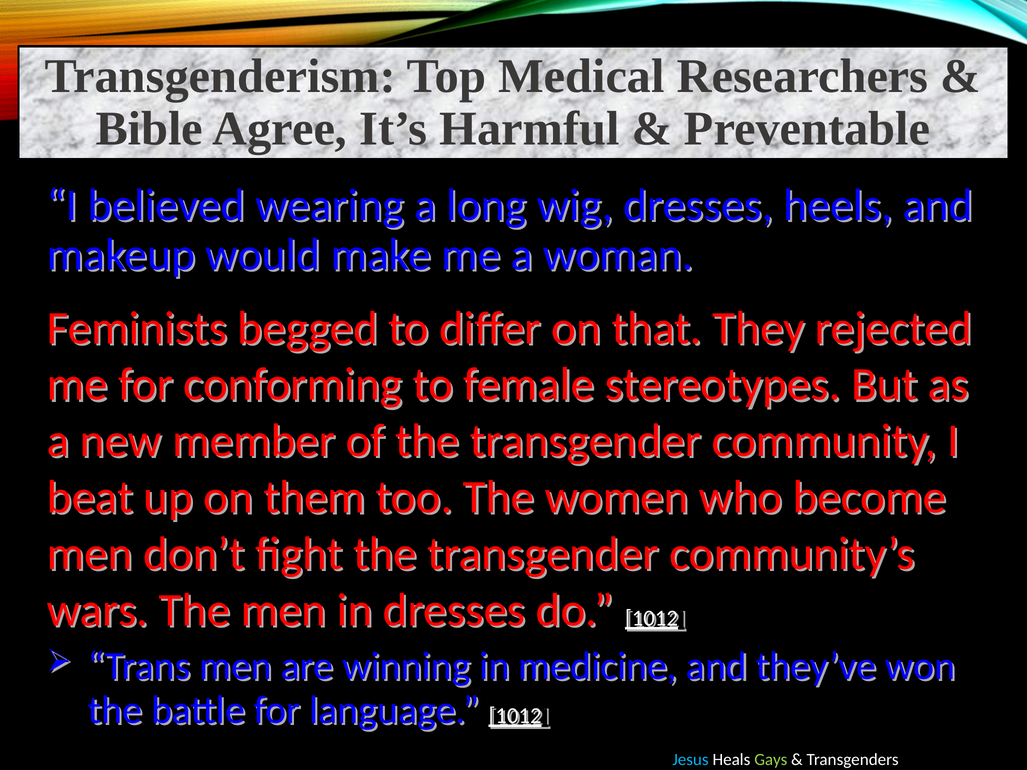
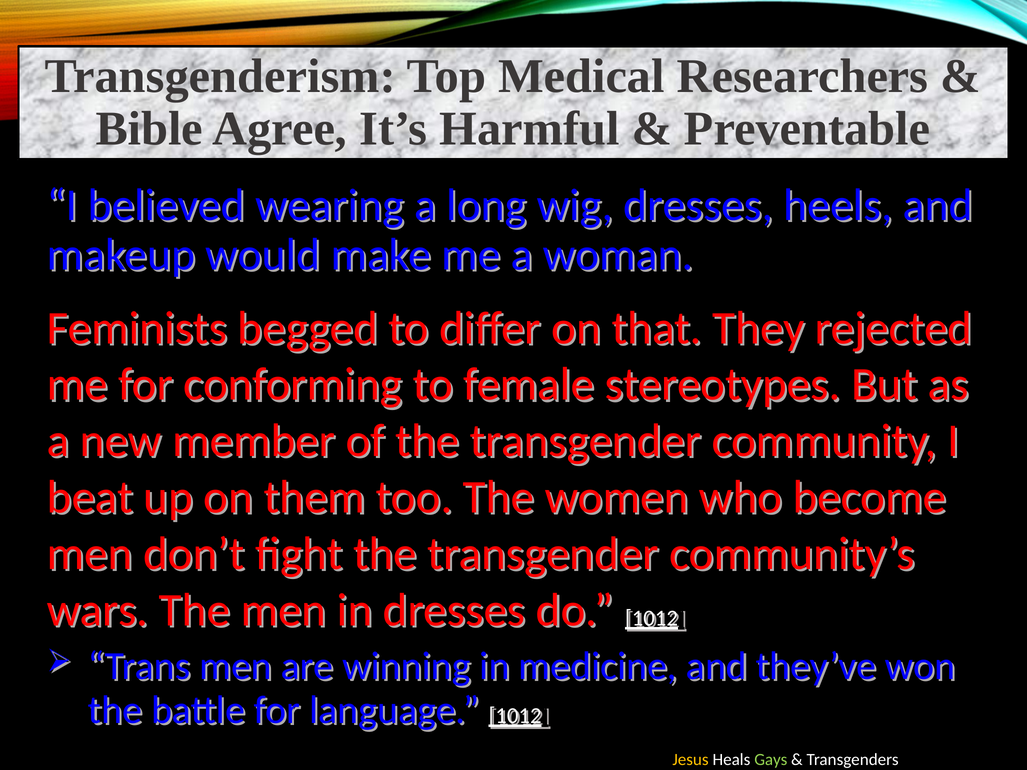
Jesus colour: light blue -> yellow
